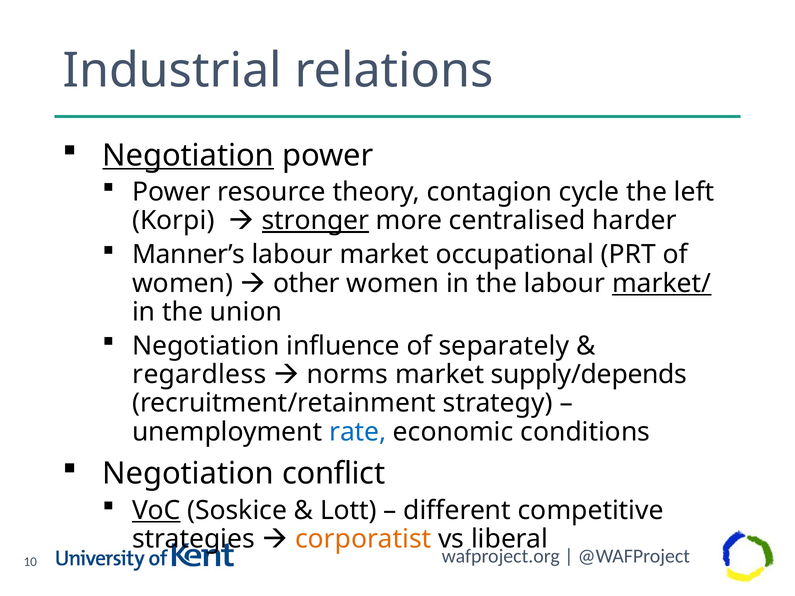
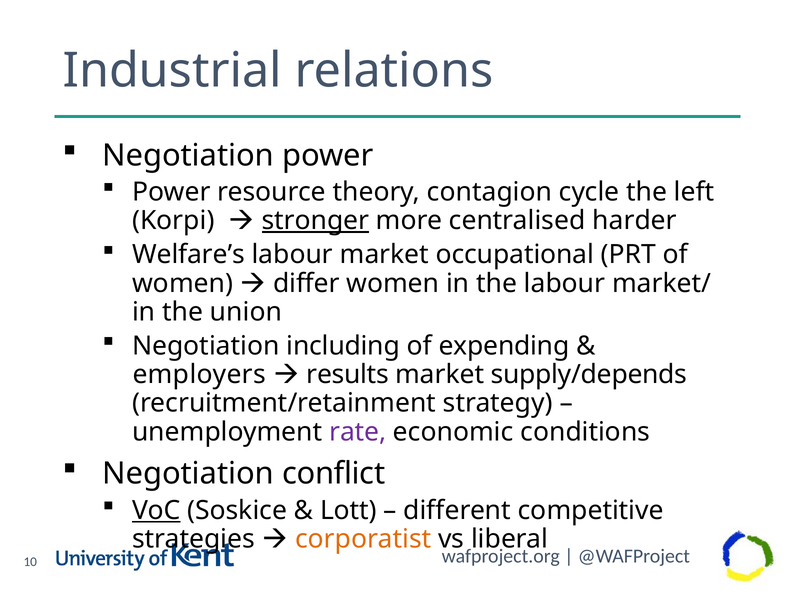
Negotiation at (188, 156) underline: present -> none
Manner’s: Manner’s -> Welfare’s
other: other -> differ
market/ underline: present -> none
influence: influence -> including
separately: separately -> expending
regardless: regardless -> employers
norms: norms -> results
rate colour: blue -> purple
